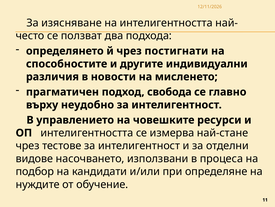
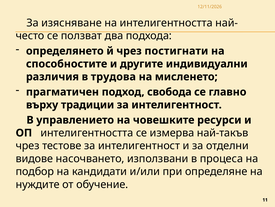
новости: новости -> трудова
неудобно: неудобно -> традиции
най-стане: най-стане -> най-такъв
